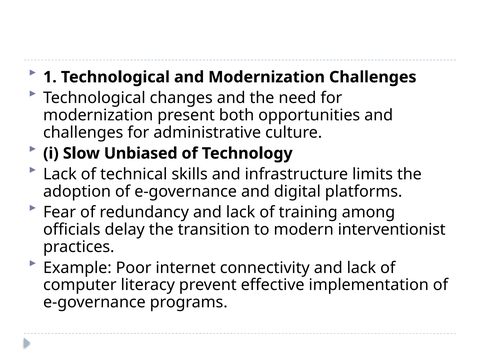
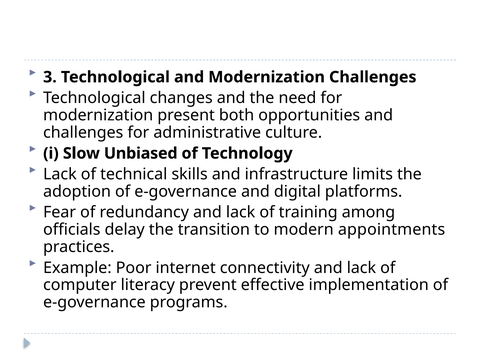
1: 1 -> 3
interventionist: interventionist -> appointments
